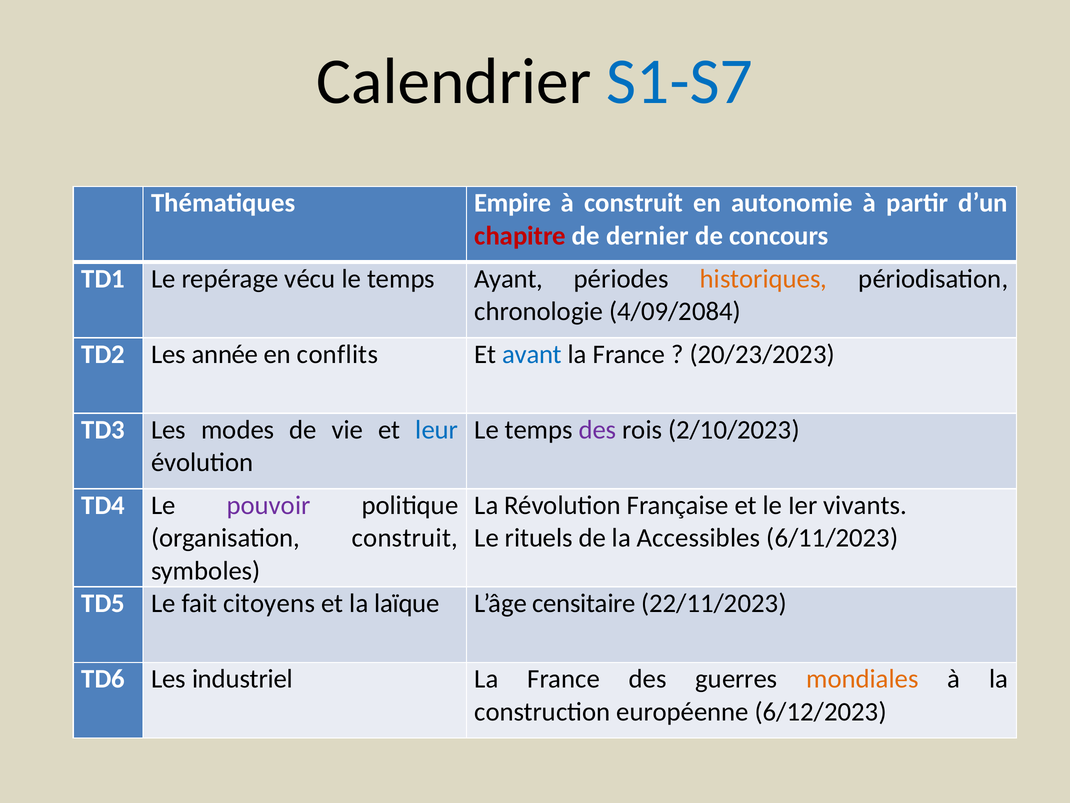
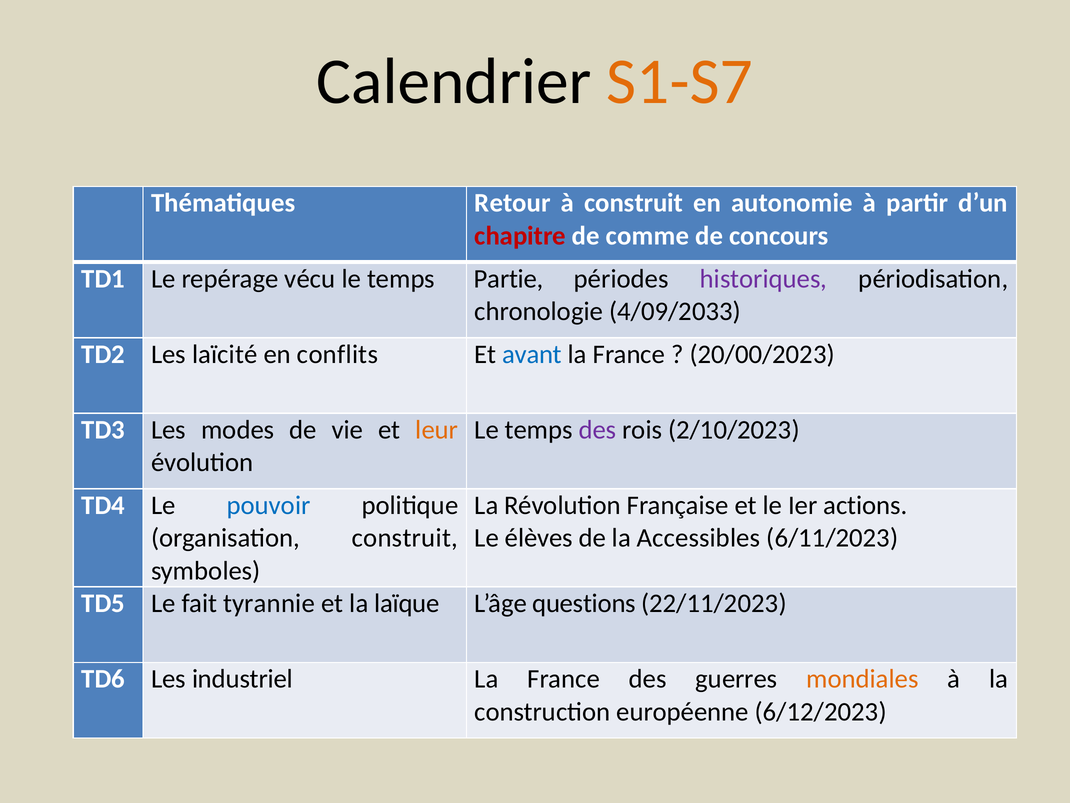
S1-S7 colour: blue -> orange
Empire: Empire -> Retour
dernier: dernier -> comme
Ayant: Ayant -> Partie
historiques colour: orange -> purple
4/09/2084: 4/09/2084 -> 4/09/2033
année: année -> laïcité
20/23/2023: 20/23/2023 -> 20/00/2023
leur colour: blue -> orange
pouvoir colour: purple -> blue
vivants: vivants -> actions
rituels: rituels -> élèves
citoyens: citoyens -> tyrannie
censitaire: censitaire -> questions
